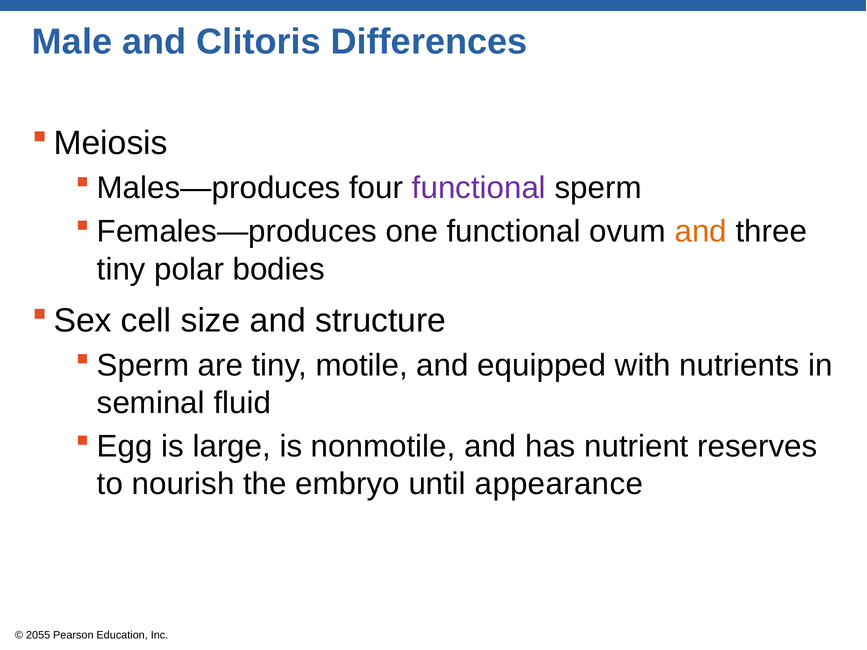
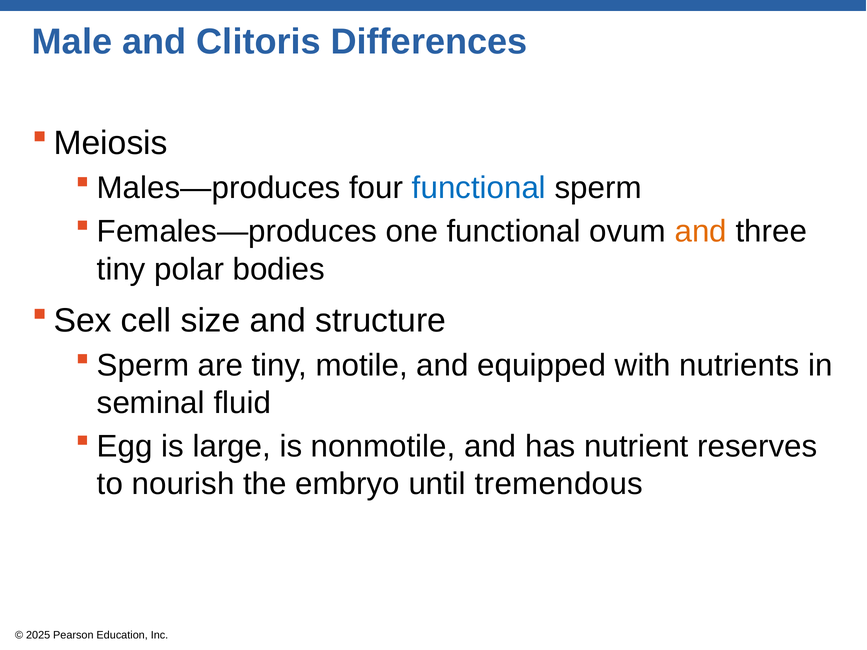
functional at (479, 188) colour: purple -> blue
appearance: appearance -> tremendous
2055: 2055 -> 2025
